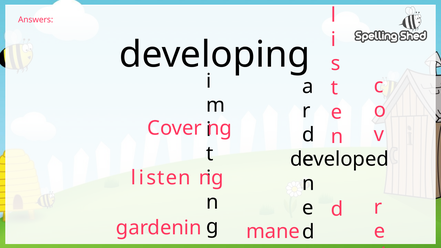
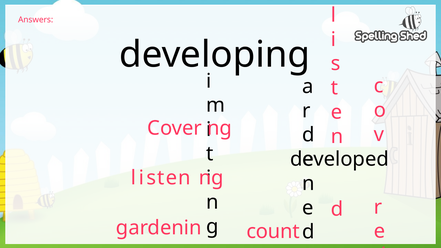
mane: mane -> count
